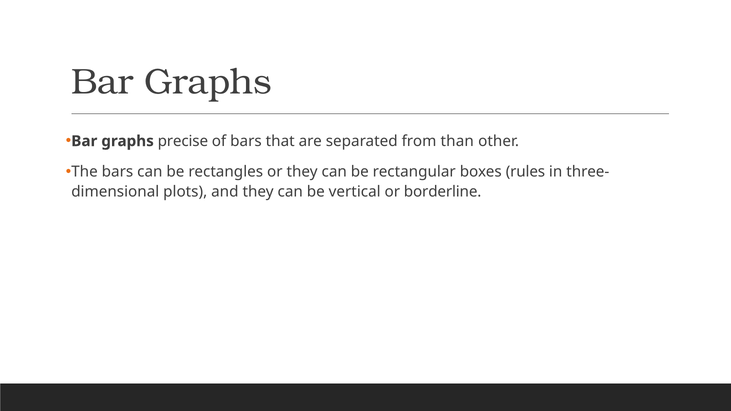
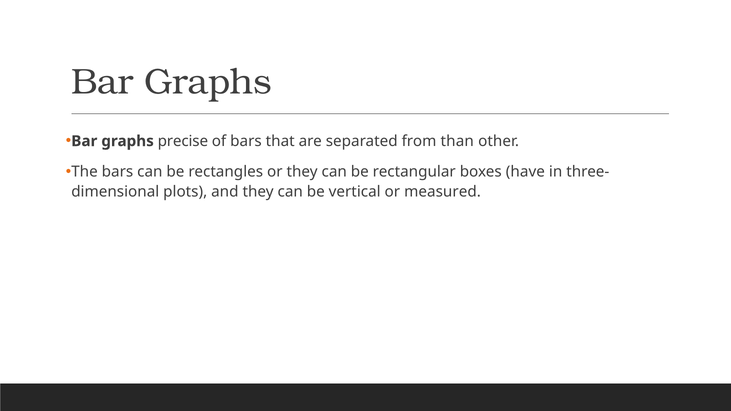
rules: rules -> have
borderline: borderline -> measured
